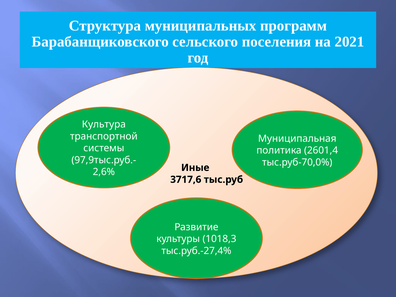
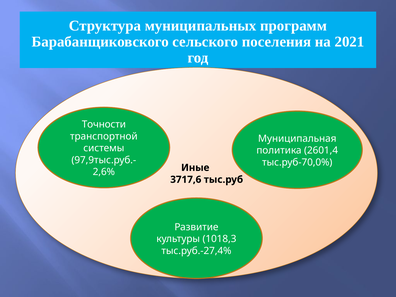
Культура: Культура -> Точности
